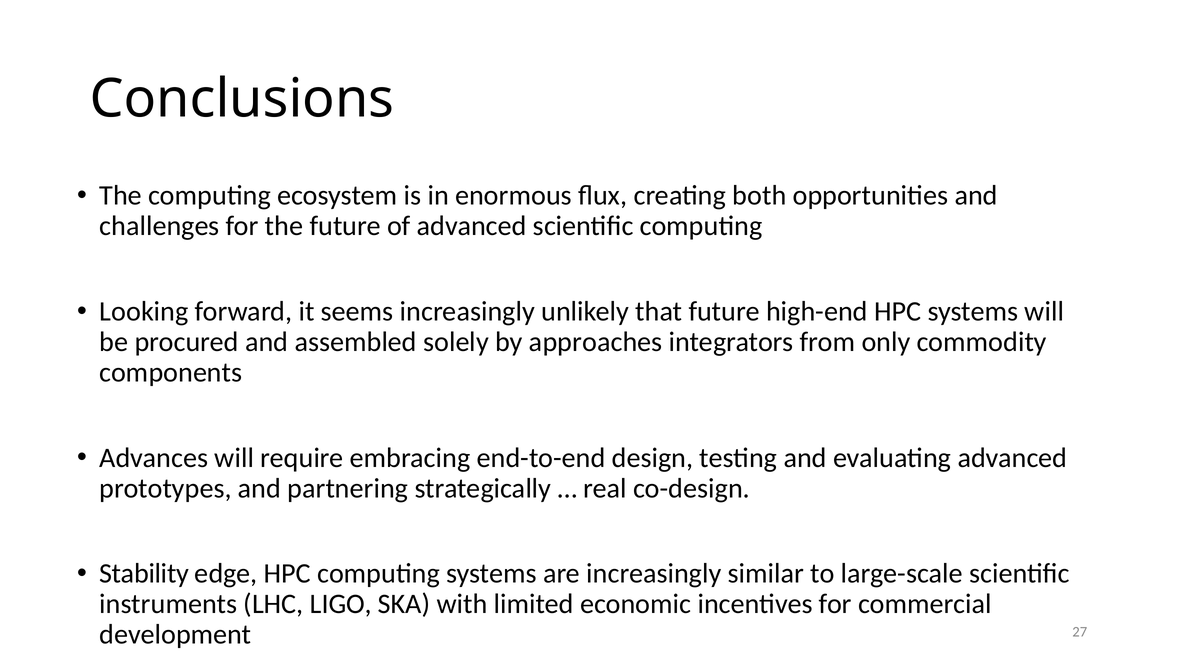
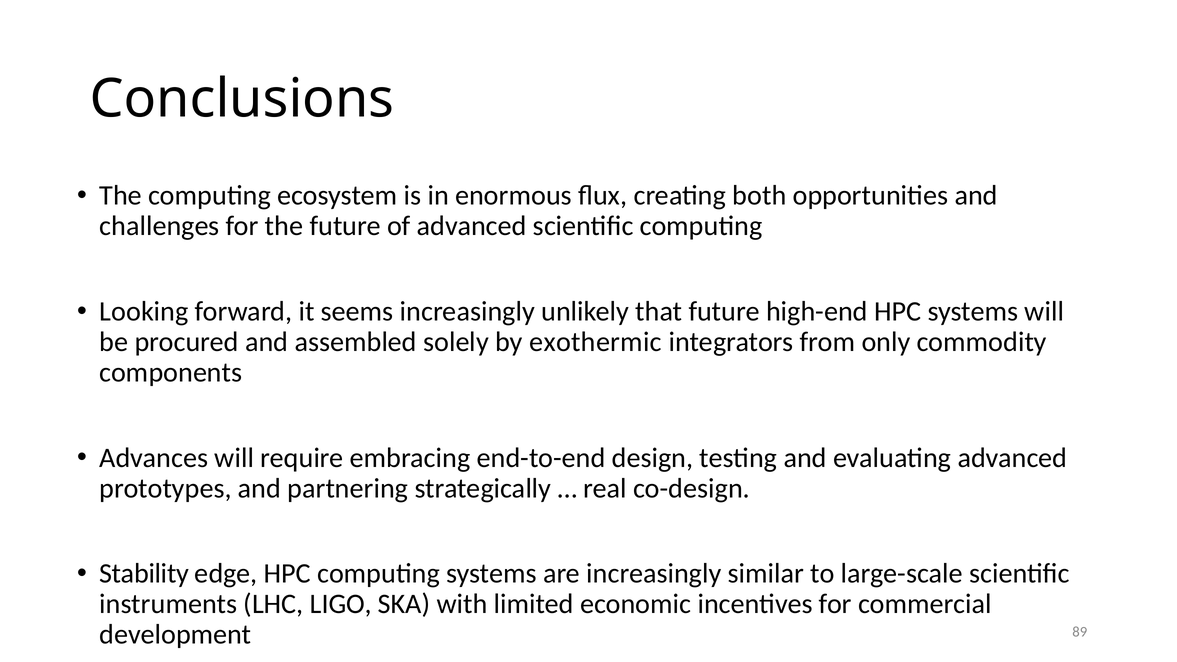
approaches: approaches -> exothermic
27: 27 -> 89
